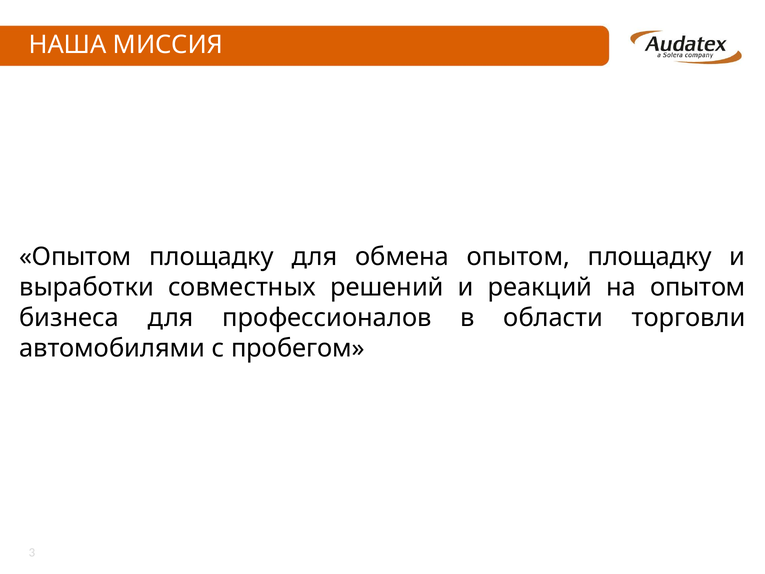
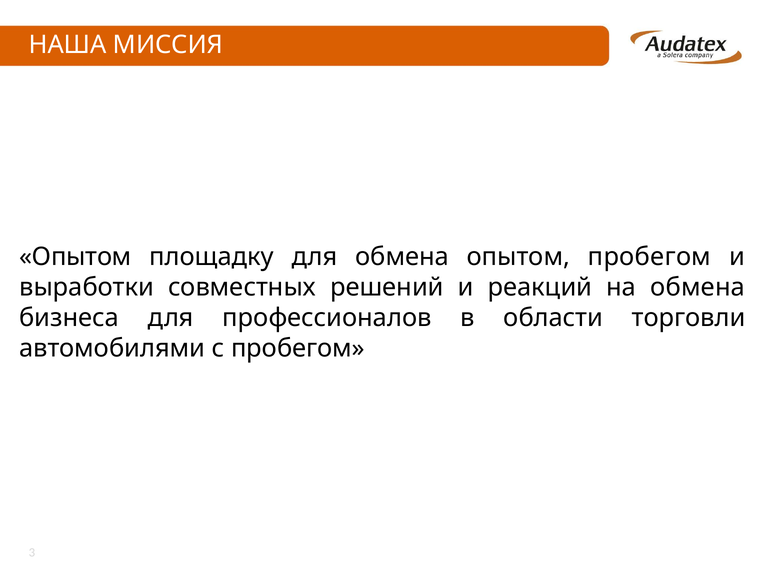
обмена опытом площадку: площадку -> пробегом
на опытом: опытом -> обмена
